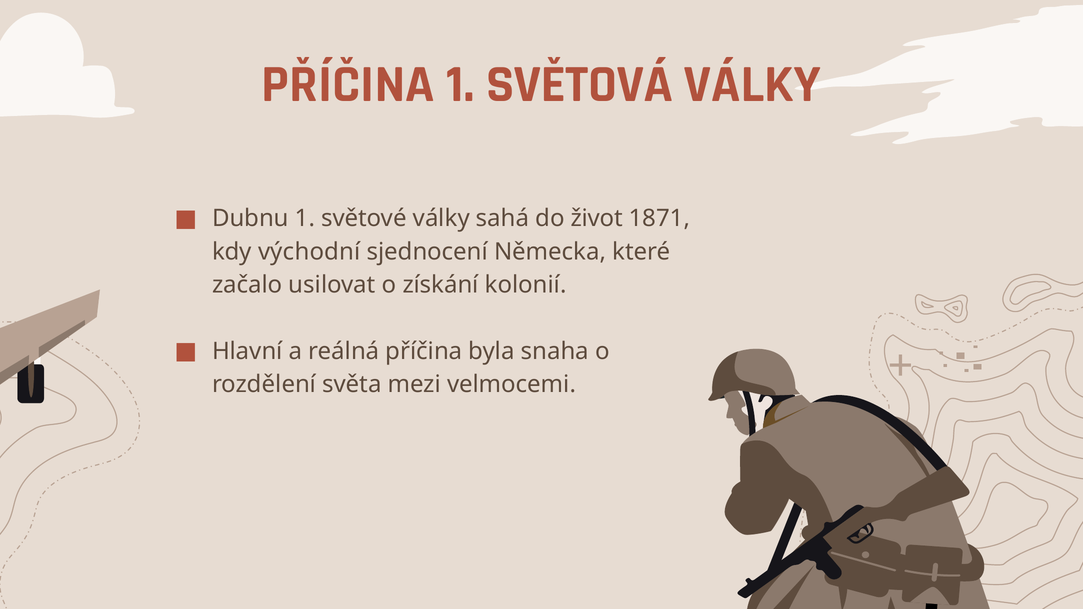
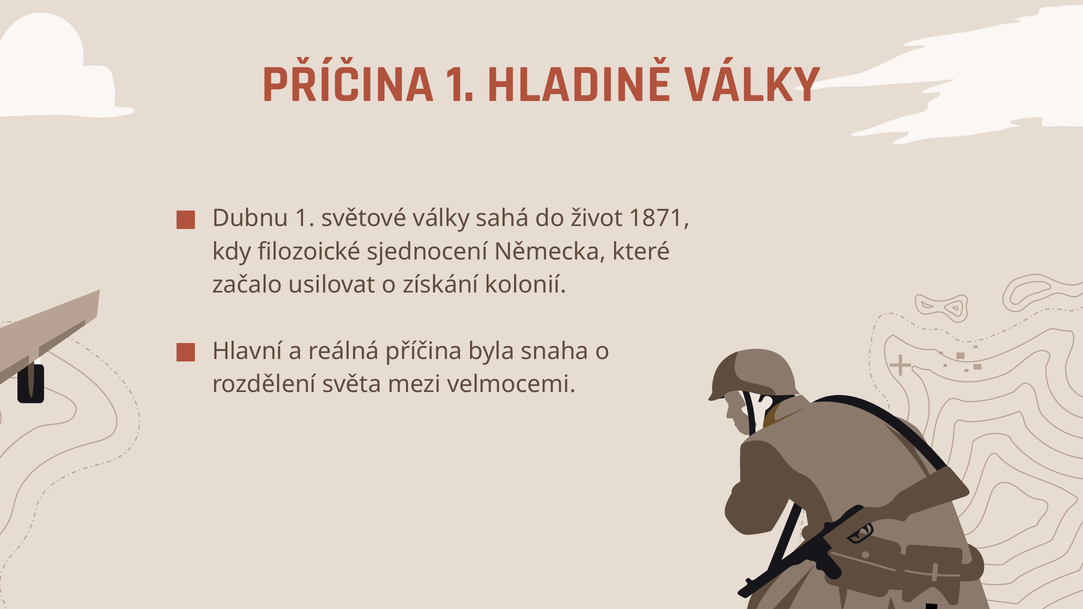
SVĚTOVÁ: SVĚTOVÁ -> HLADINĚ
východní: východní -> filozoické
